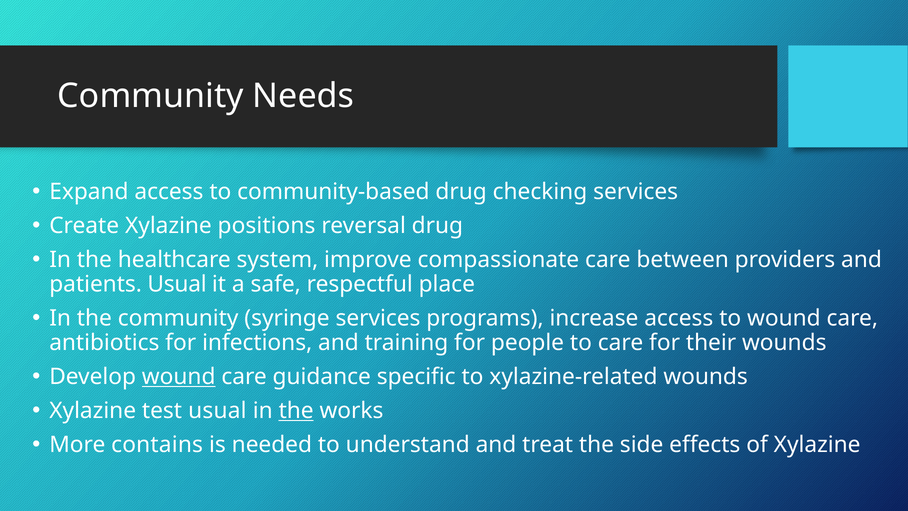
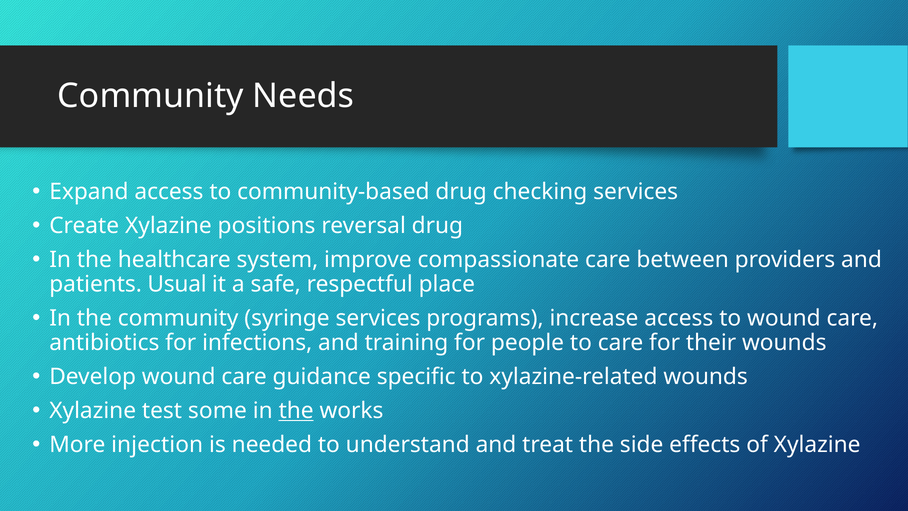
wound at (179, 377) underline: present -> none
test usual: usual -> some
contains: contains -> injection
